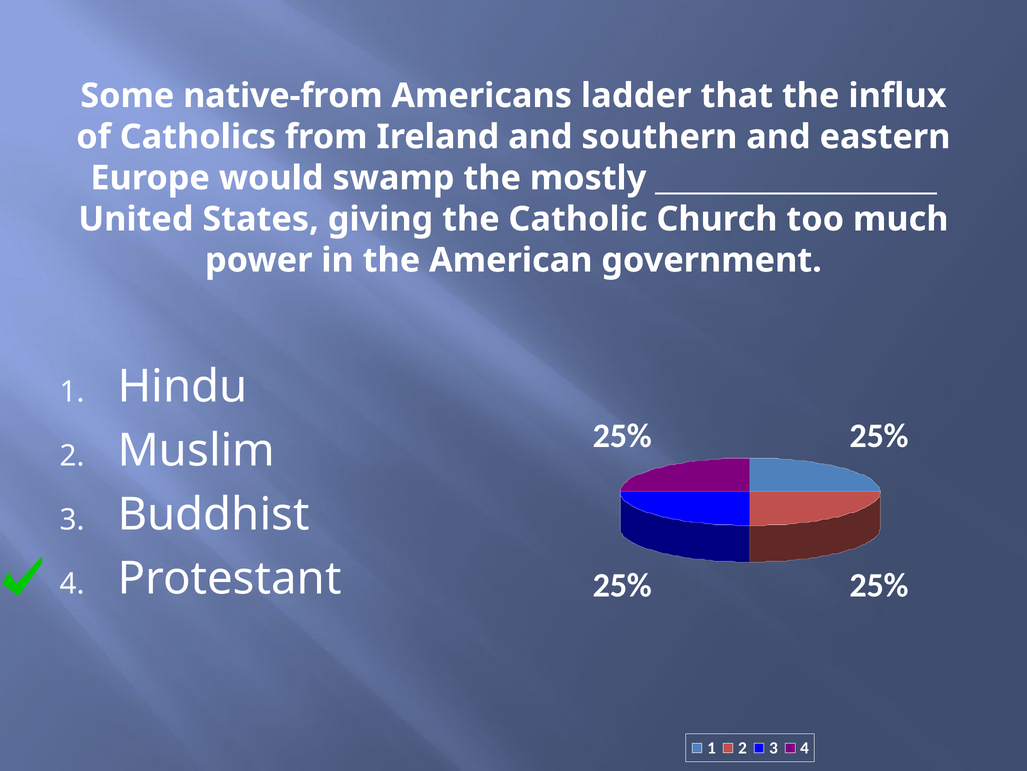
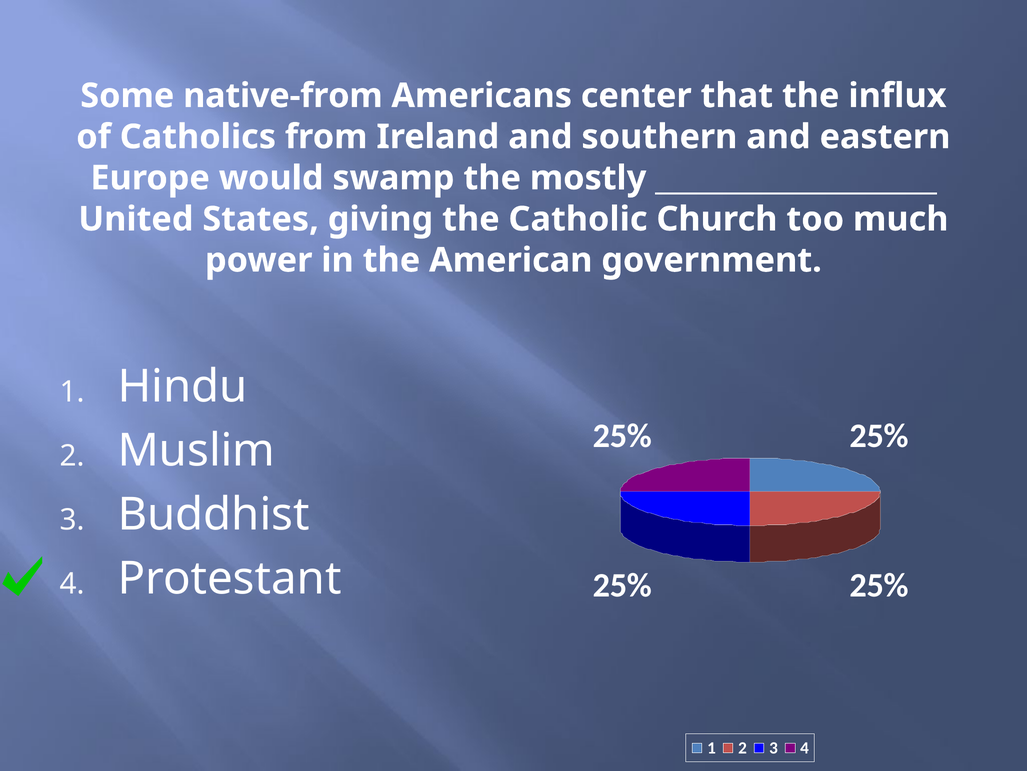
ladder: ladder -> center
